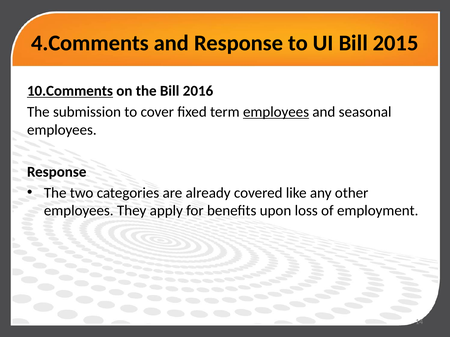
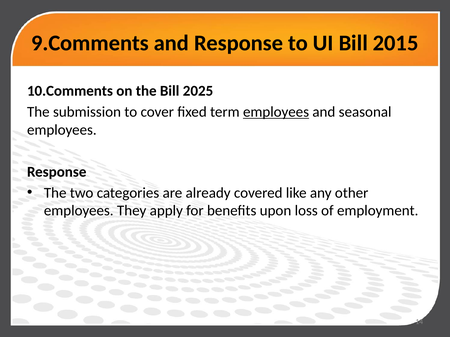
4.Comments: 4.Comments -> 9.Comments
10.Comments underline: present -> none
2016: 2016 -> 2025
